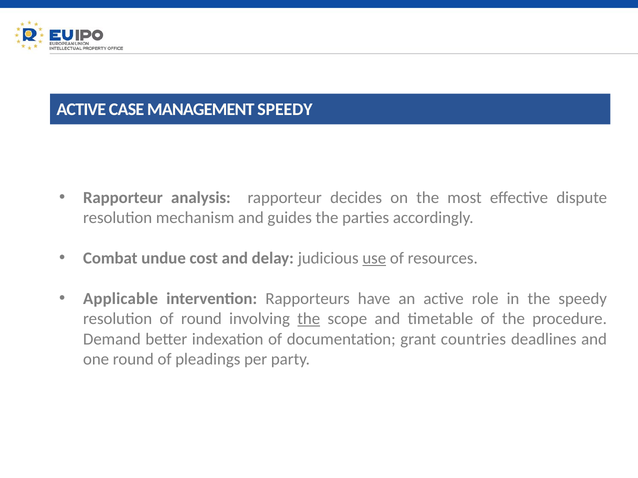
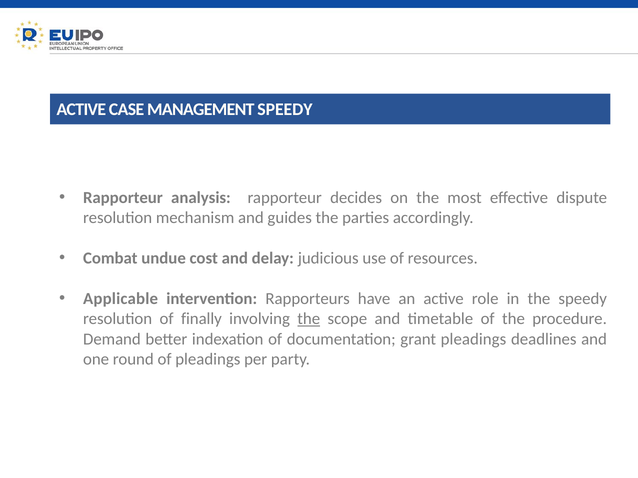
use underline: present -> none
of round: round -> finally
grant countries: countries -> pleadings
